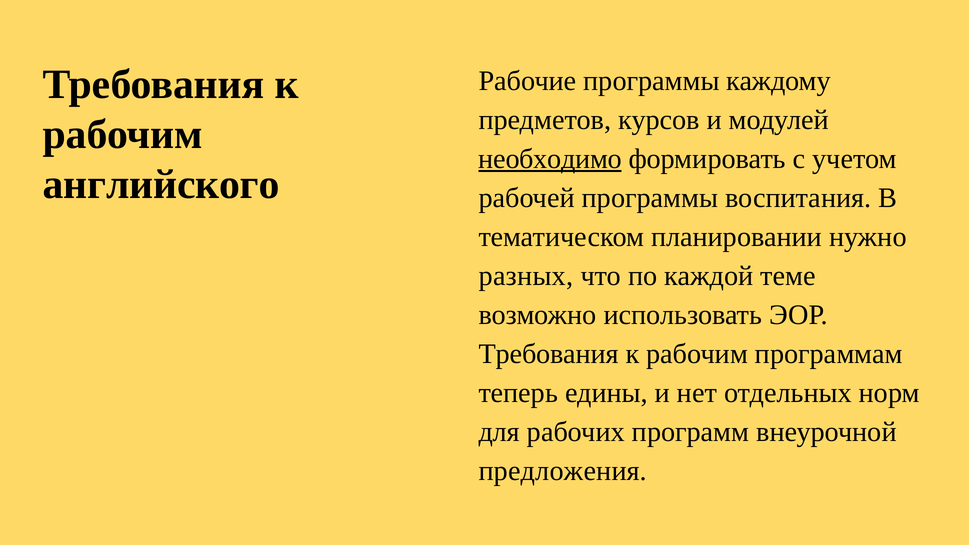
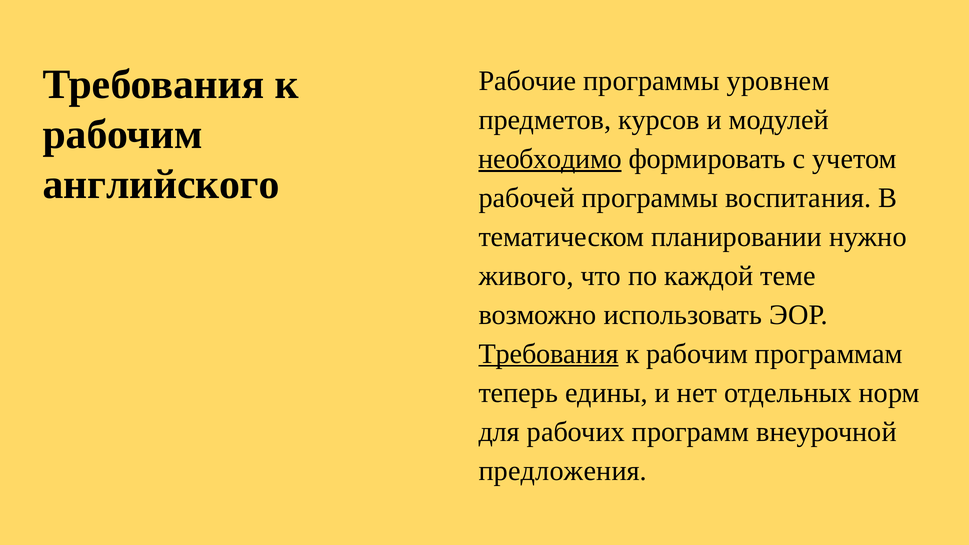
каждому: каждому -> уровнем
разных: разных -> живого
Требования at (549, 354) underline: none -> present
